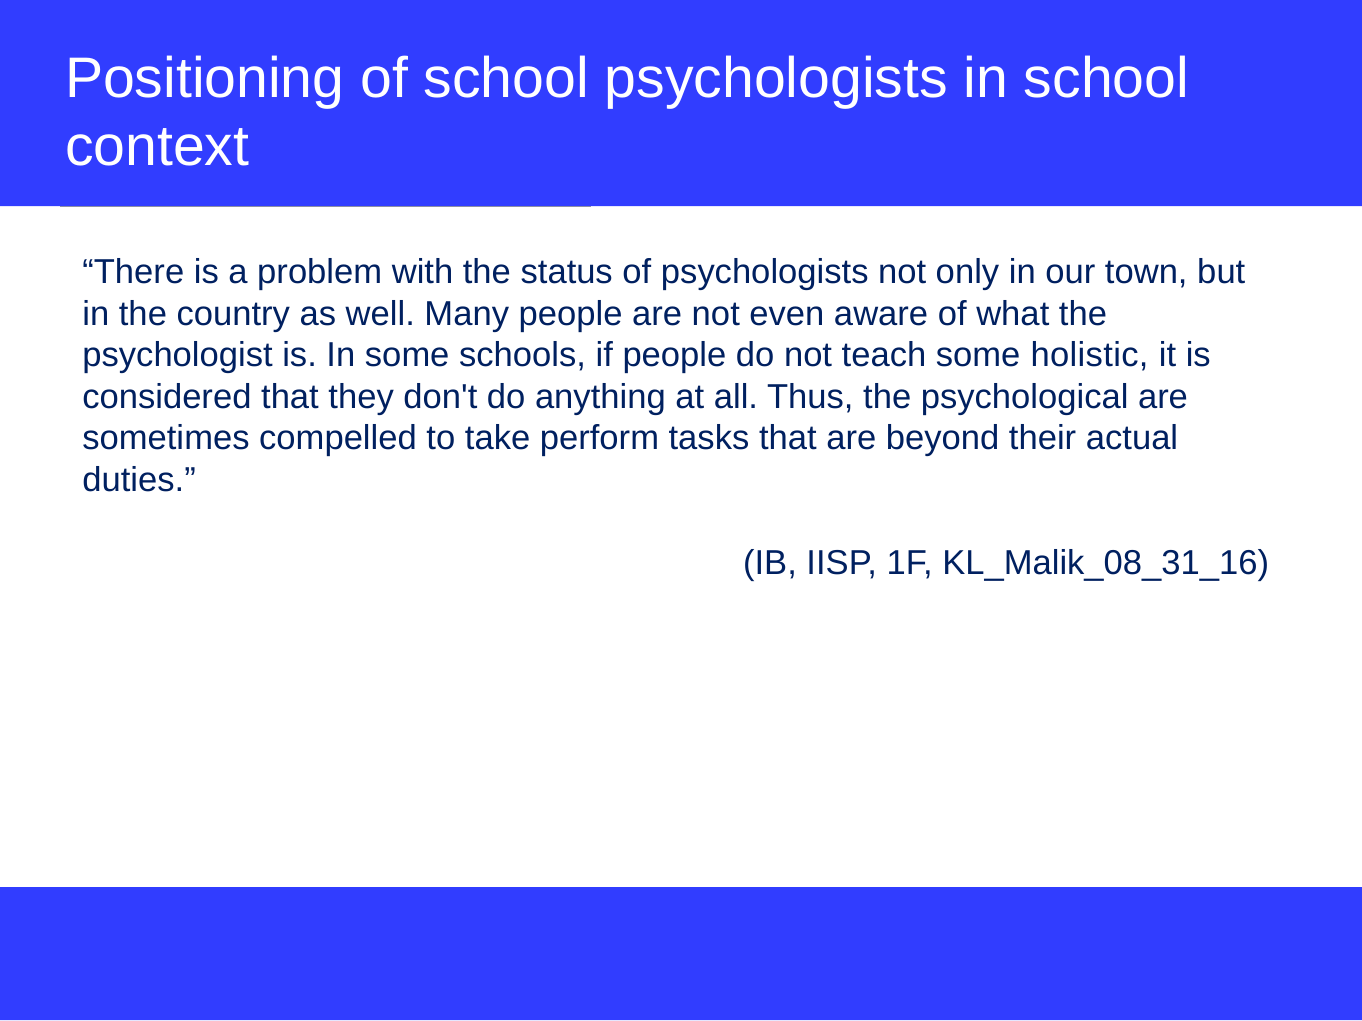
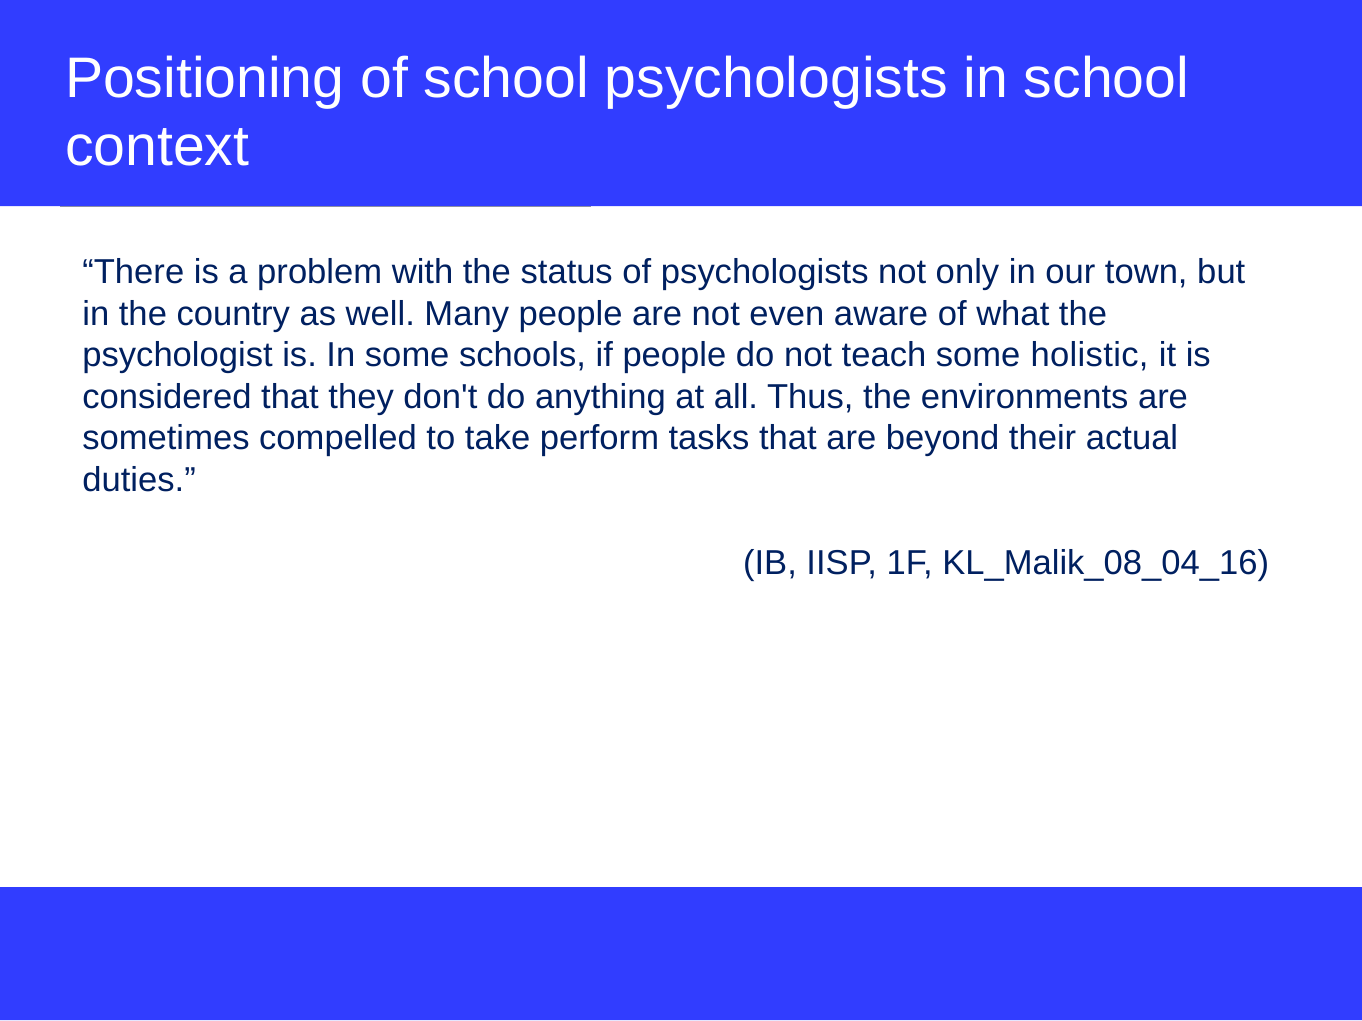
psychological: psychological -> environments
KL_Malik_08_31_16: KL_Malik_08_31_16 -> KL_Malik_08_04_16
